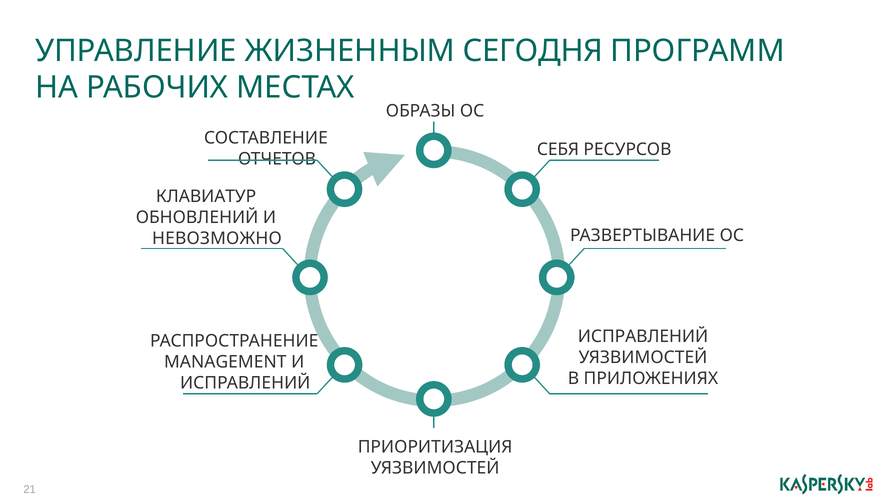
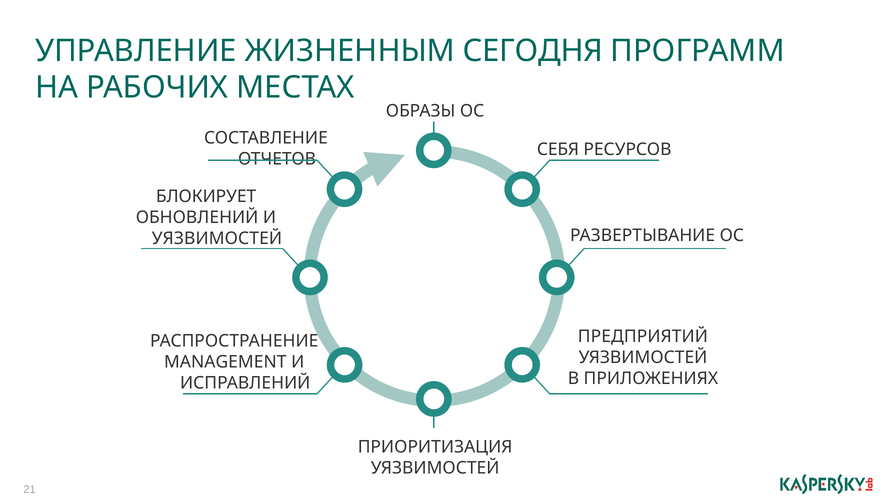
КЛАВИАТУР: КЛАВИАТУР -> БЛОКИРУЕТ
НЕВОЗМОЖНО at (217, 238): НЕВОЗМОЖНО -> УЯЗВИМОСТЕЙ
ИСПРАВЛЕНИЙ at (643, 336): ИСПРАВЛЕНИЙ -> ПРЕДПРИЯТИЙ
